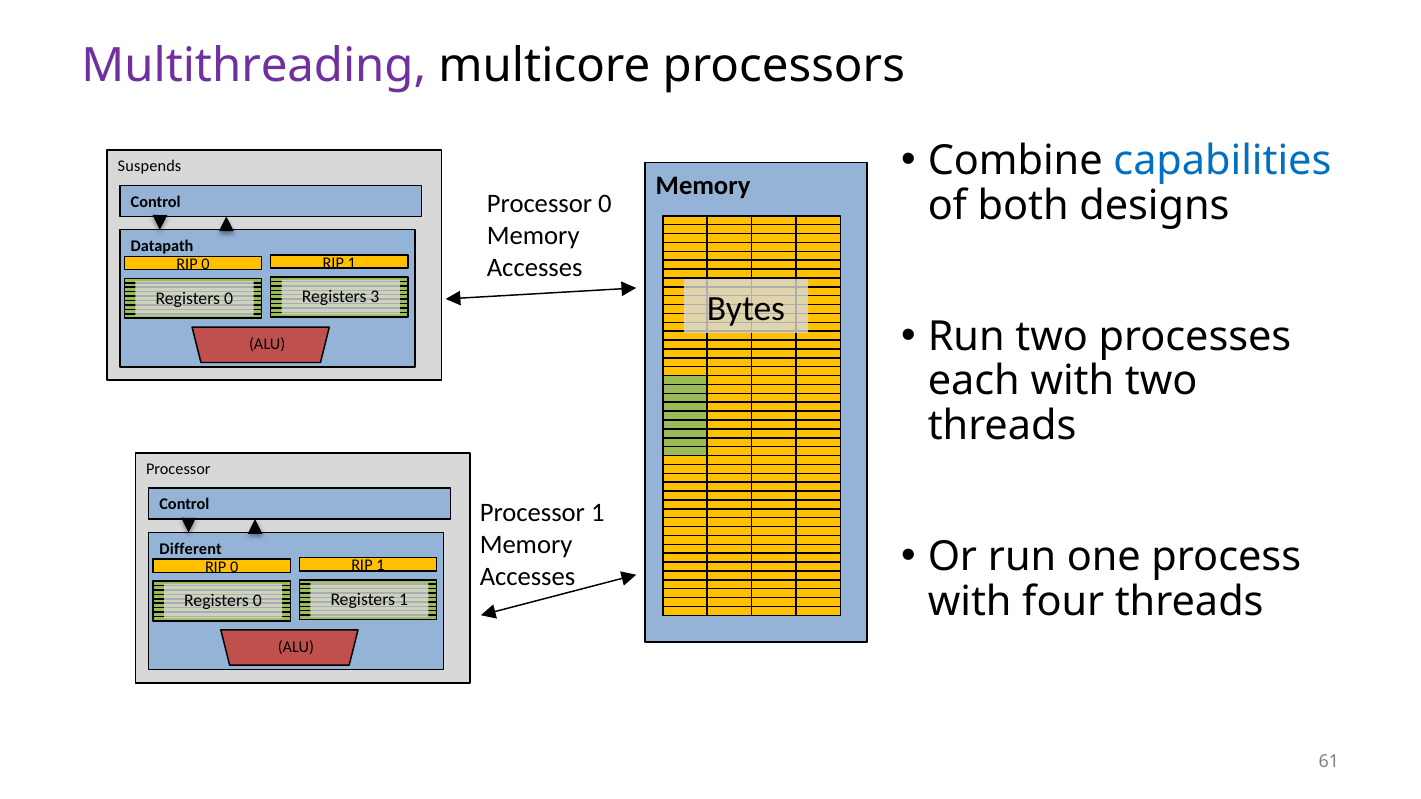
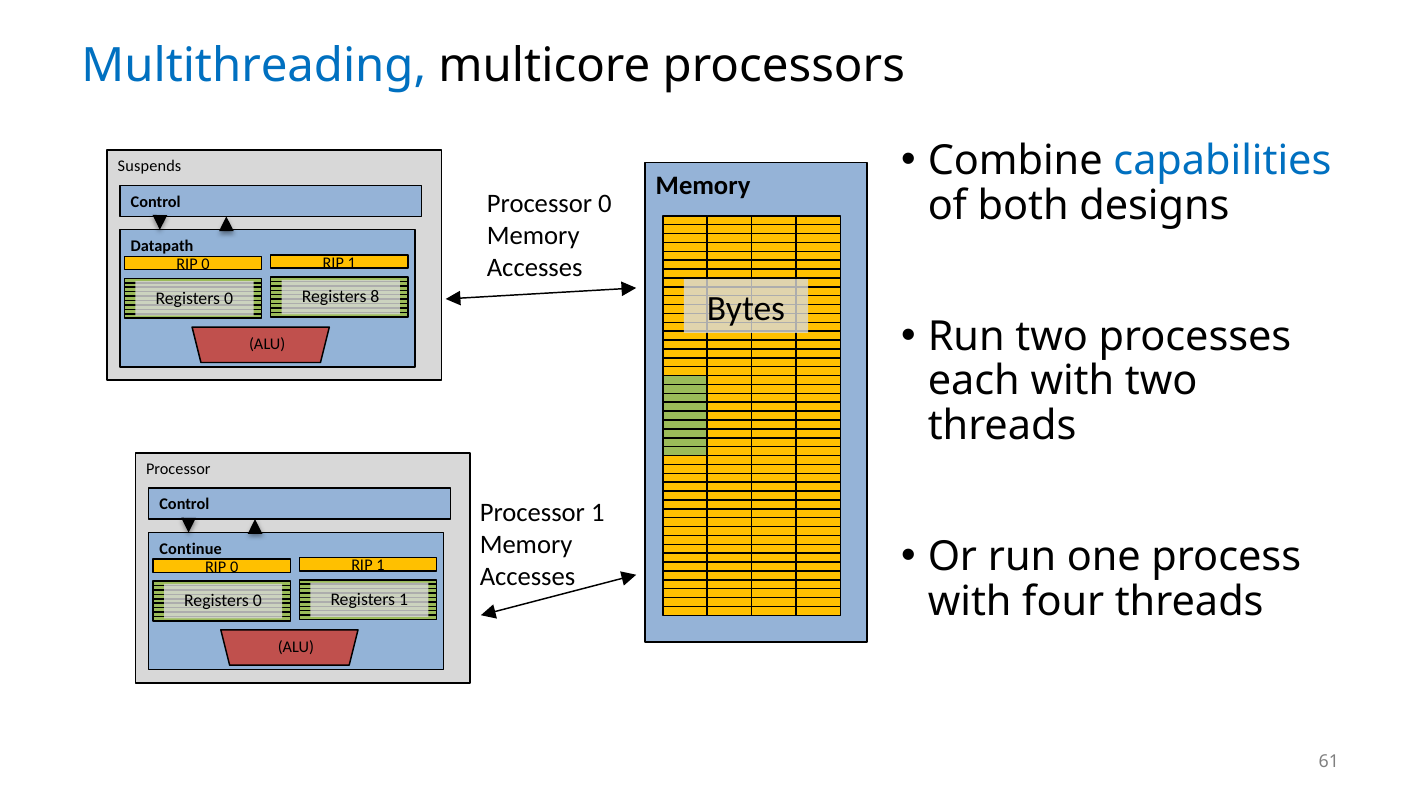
Multithreading colour: purple -> blue
3: 3 -> 8
Different: Different -> Continue
